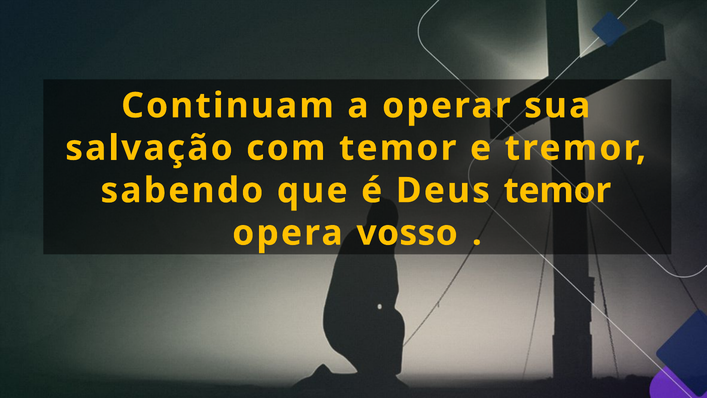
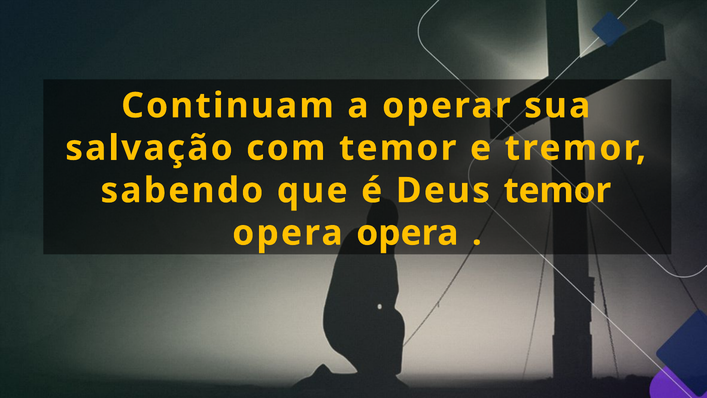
opera vosso: vosso -> opera
